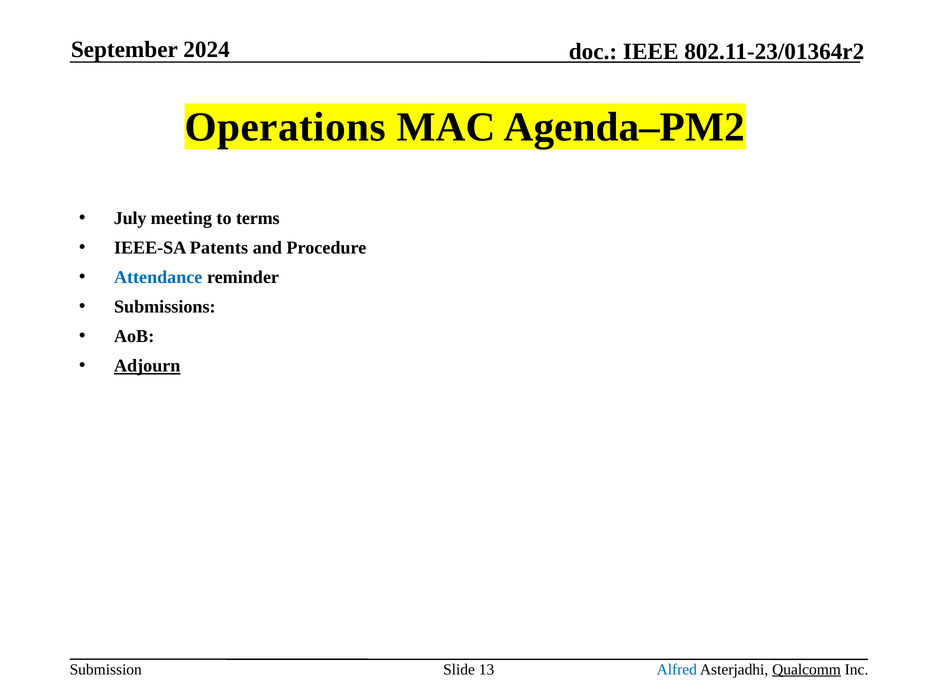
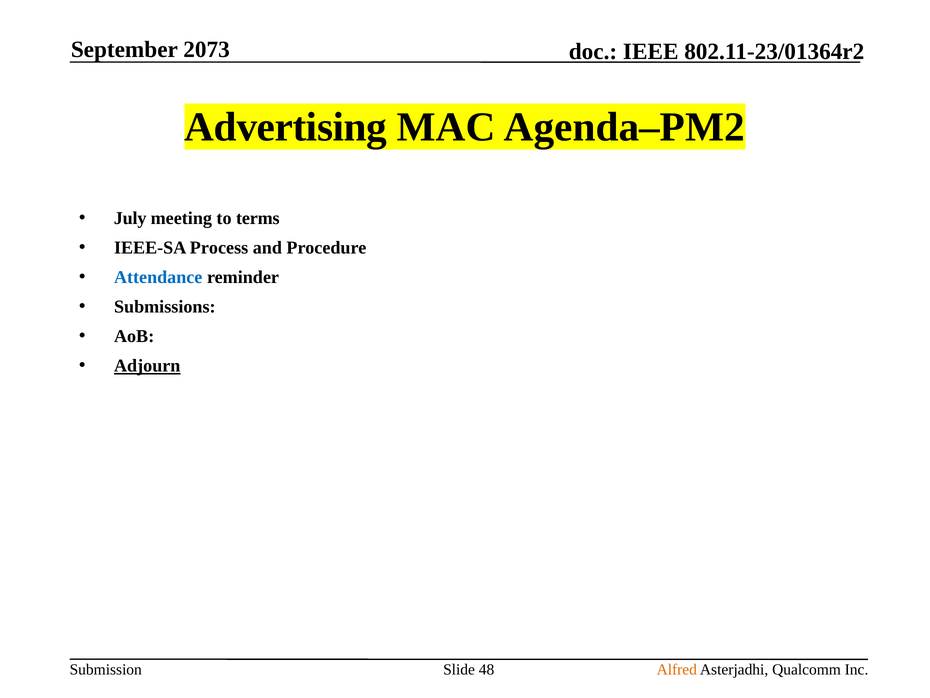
2024: 2024 -> 2073
Operations: Operations -> Advertising
Patents: Patents -> Process
13: 13 -> 48
Alfred colour: blue -> orange
Qualcomm underline: present -> none
